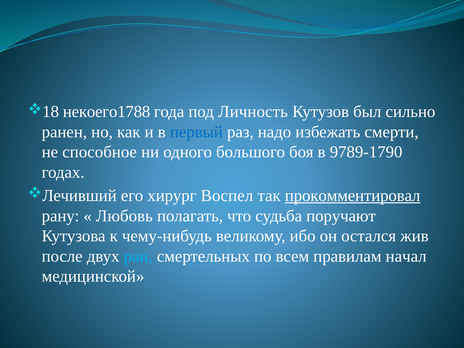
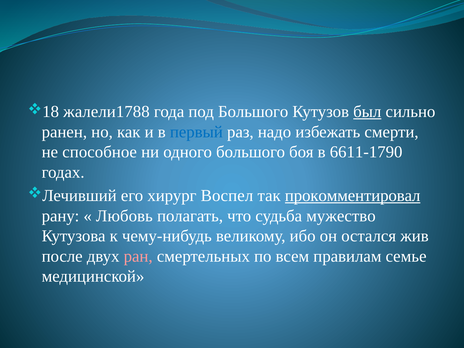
некоего1788: некоего1788 -> жалели1788
под Личность: Личность -> Большого
был underline: none -> present
9789-1790: 9789-1790 -> 6611-1790
поручают: поручают -> мужество
ран colour: light blue -> pink
начал: начал -> семье
